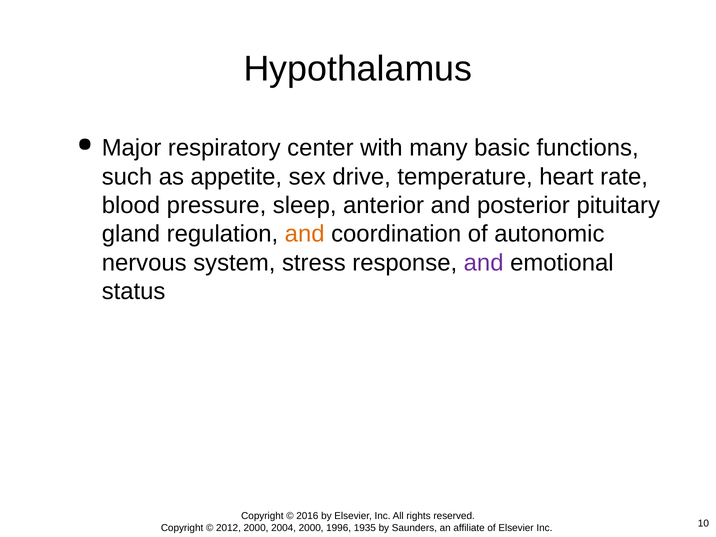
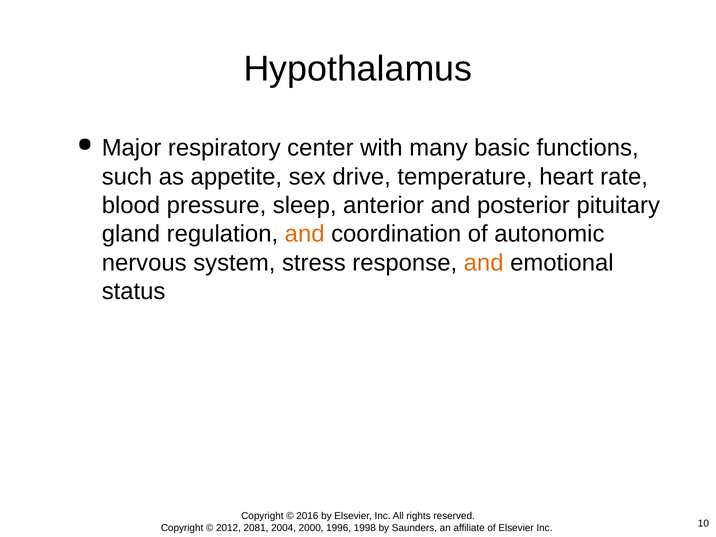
and at (484, 263) colour: purple -> orange
2012 2000: 2000 -> 2081
1935: 1935 -> 1998
